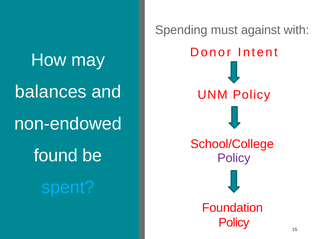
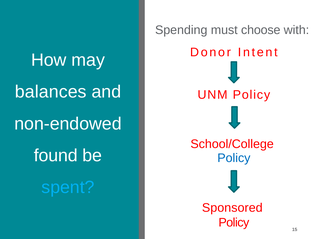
against: against -> choose
Policy at (234, 158) colour: purple -> blue
Foundation: Foundation -> Sponsored
